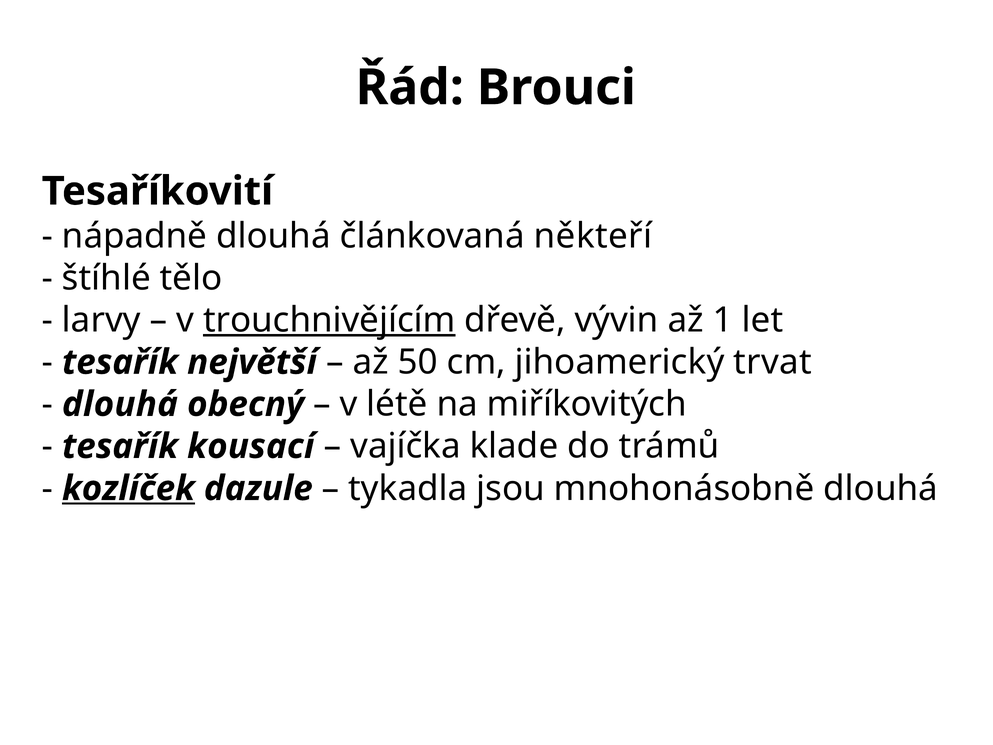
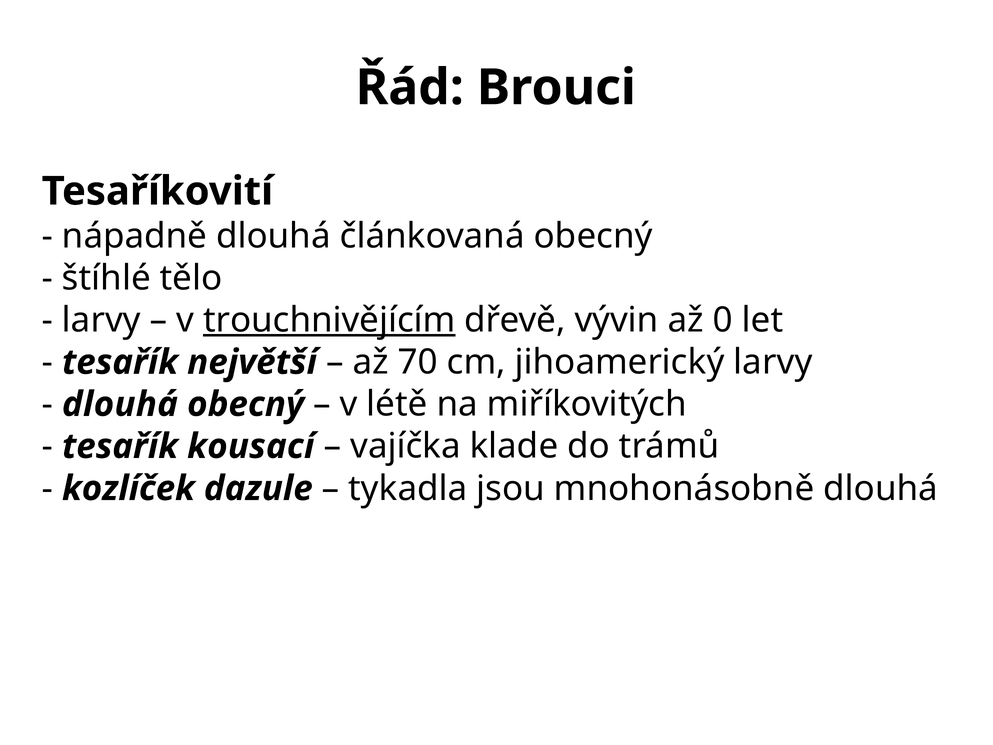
článkovaná někteří: někteří -> obecný
1: 1 -> 0
50: 50 -> 70
jihoamerický trvat: trvat -> larvy
kozlíček underline: present -> none
